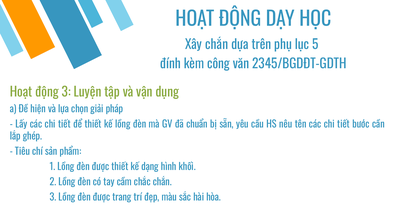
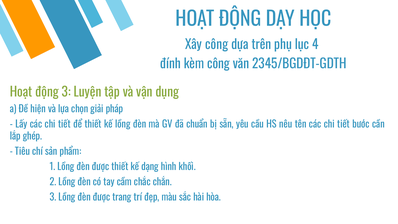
Xây chắn: chắn -> công
5: 5 -> 4
